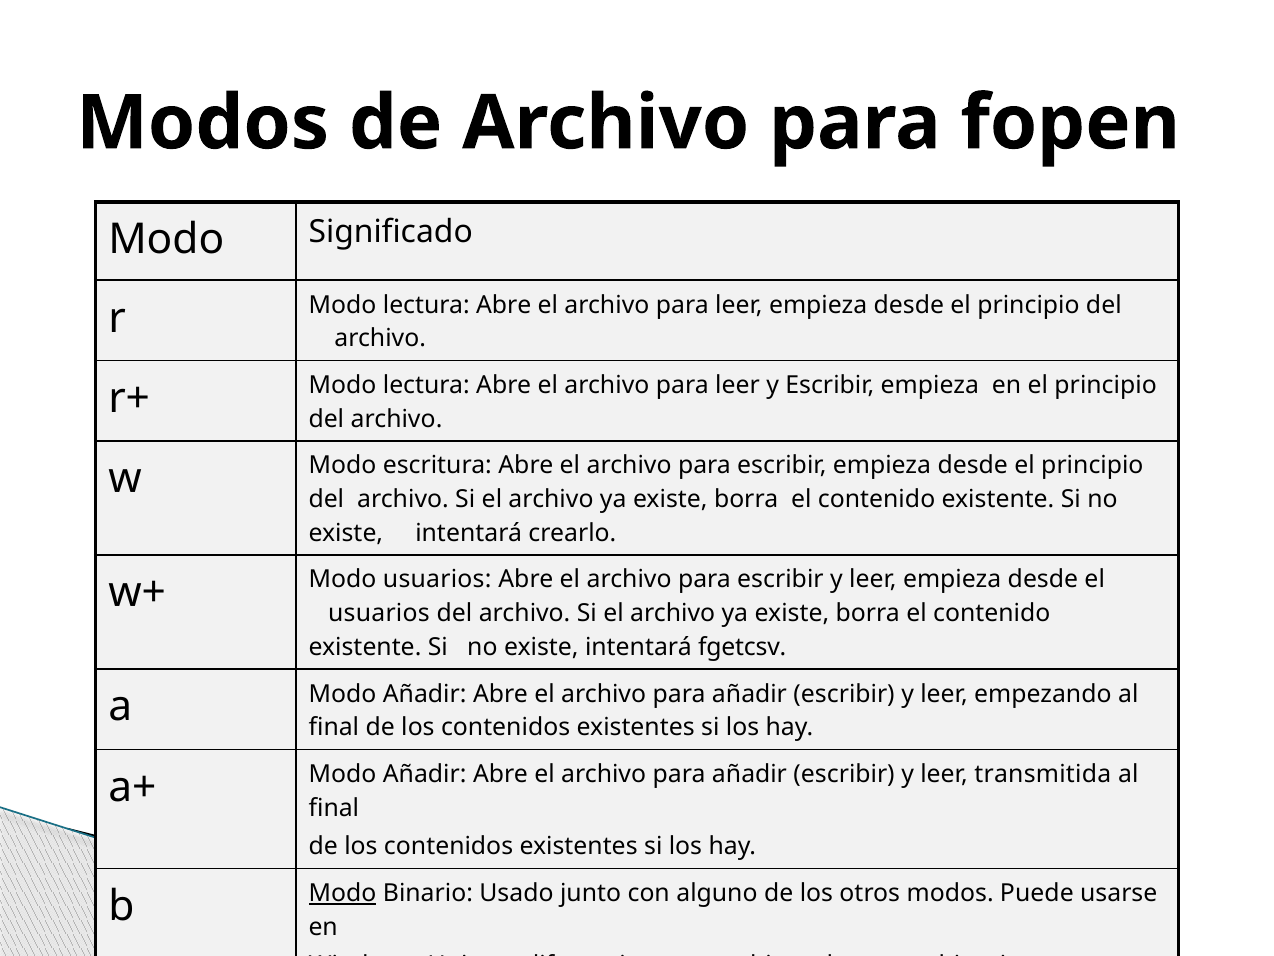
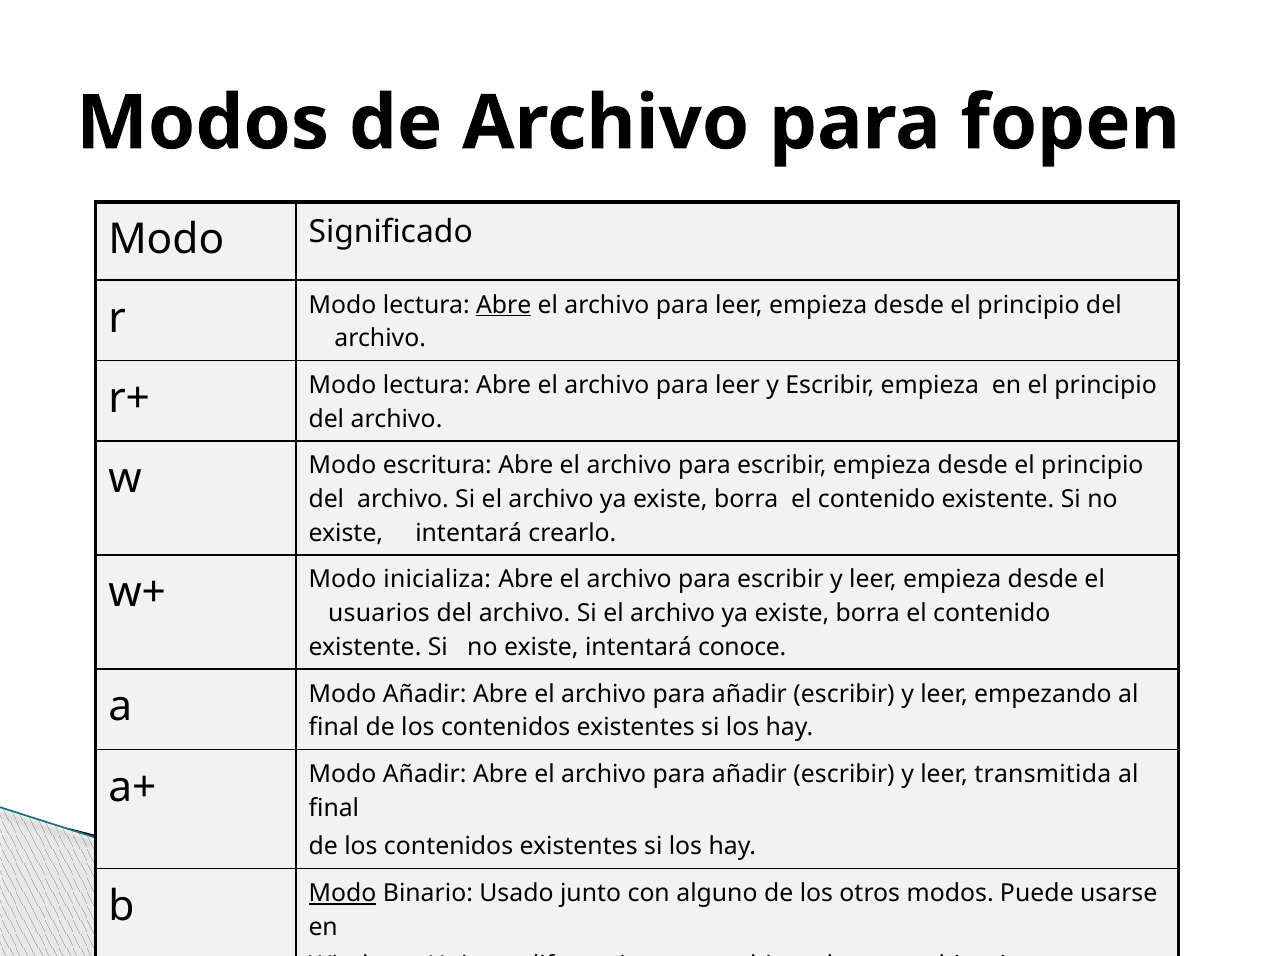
Abre at (504, 305) underline: none -> present
Modo usuarios: usuarios -> inicializa
fgetcsv: fgetcsv -> conoce
